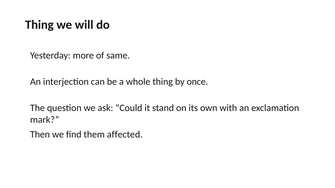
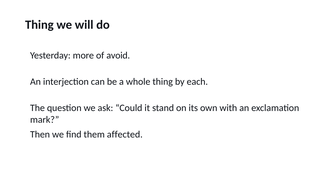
same: same -> avoid
once: once -> each
